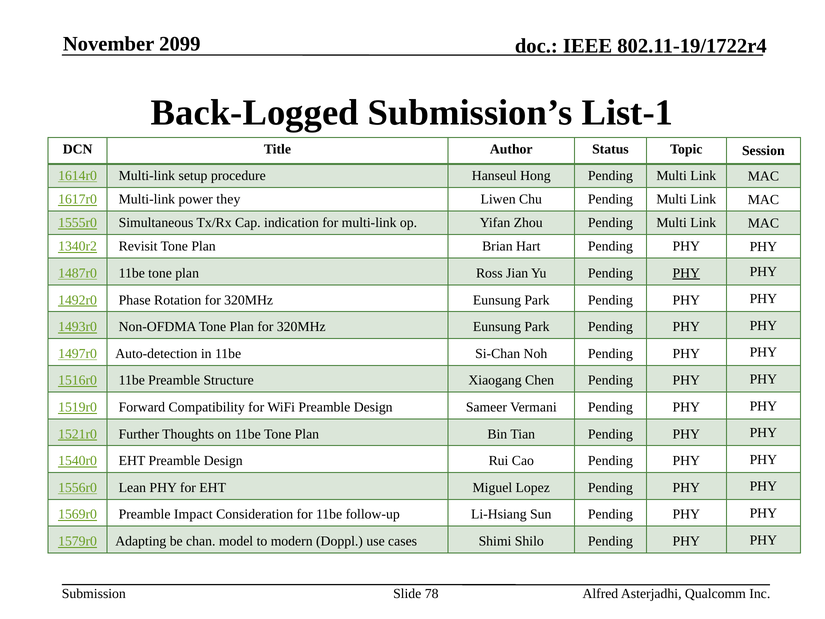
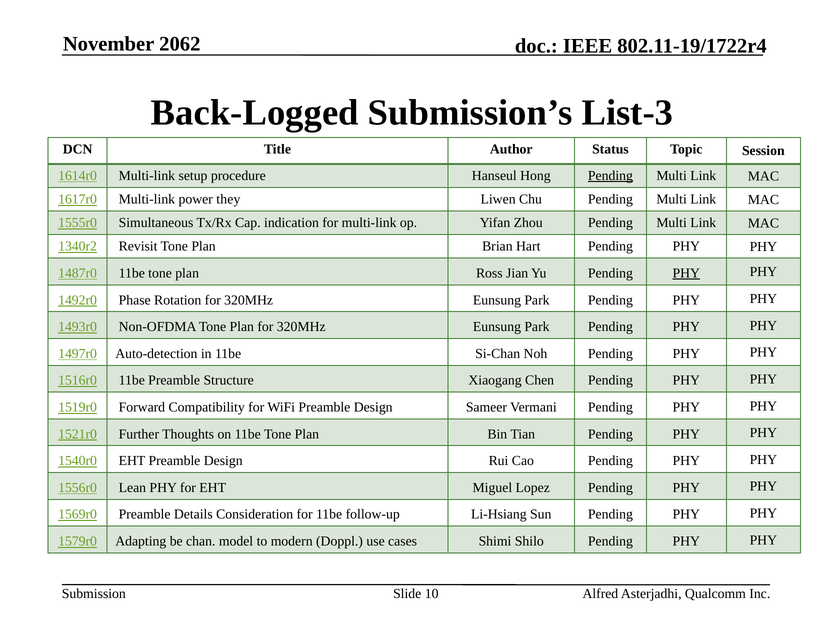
2099: 2099 -> 2062
List-1: List-1 -> List-3
Pending at (610, 176) underline: none -> present
Impact: Impact -> Details
78: 78 -> 10
